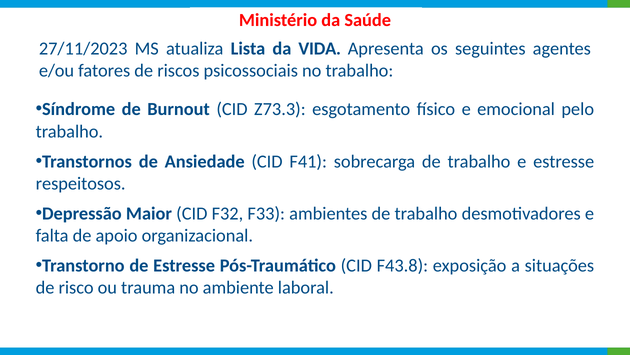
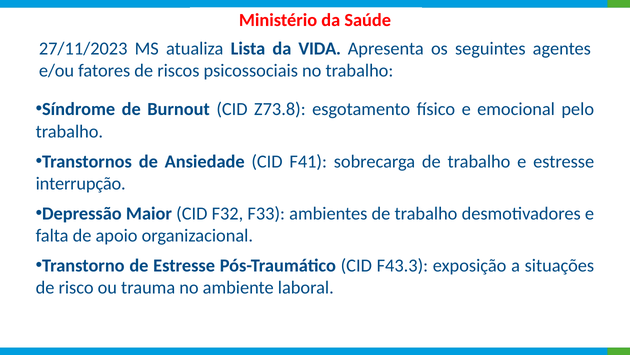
Z73.3: Z73.3 -> Z73.8
respeitosos: respeitosos -> interrupção
F43.8: F43.8 -> F43.3
